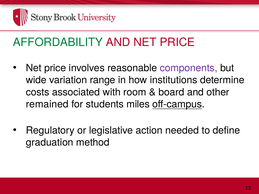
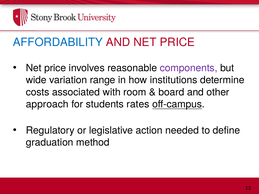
AFFORDABILITY colour: green -> blue
remained: remained -> approach
miles: miles -> rates
